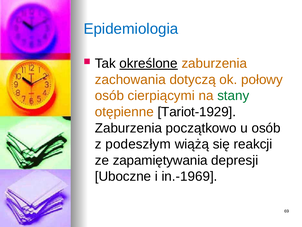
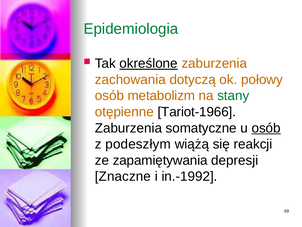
Epidemiologia colour: blue -> green
cierpiącymi: cierpiącymi -> metabolizm
Tariot-1929: Tariot-1929 -> Tariot-1966
początkowo: początkowo -> somatyczne
osób at (266, 128) underline: none -> present
Uboczne: Uboczne -> Znaczne
in.-1969: in.-1969 -> in.-1992
